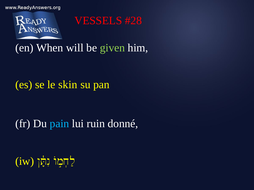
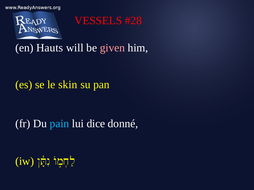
When: When -> Hauts
given colour: light green -> pink
ruin: ruin -> dice
